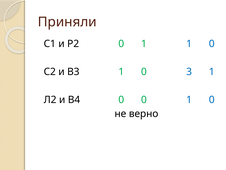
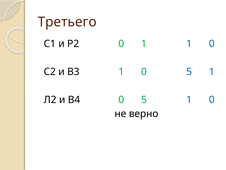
Приняли: Приняли -> Третьего
1 0 3: 3 -> 5
В4 0 0: 0 -> 5
